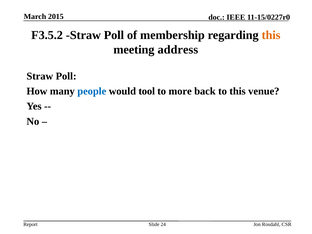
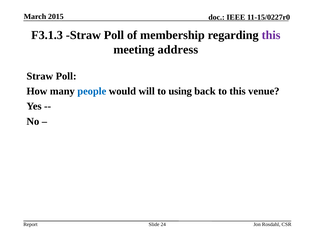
F3.5.2: F3.5.2 -> F3.1.3
this at (271, 35) colour: orange -> purple
tool: tool -> will
more: more -> using
